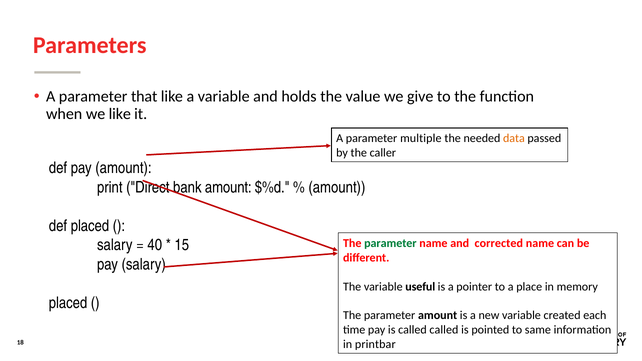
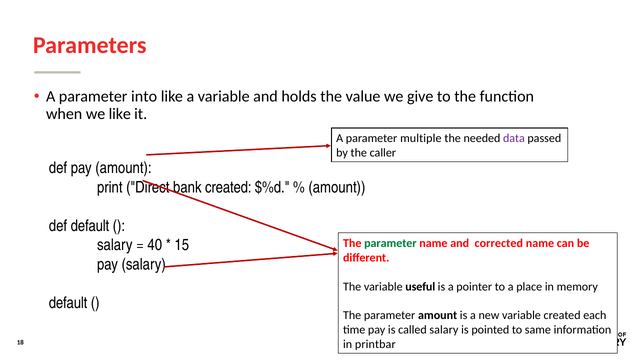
that: that -> into
data colour: orange -> purple
bank amount: amount -> created
def placed: placed -> default
placed at (68, 303): placed -> default
called called: called -> salary
